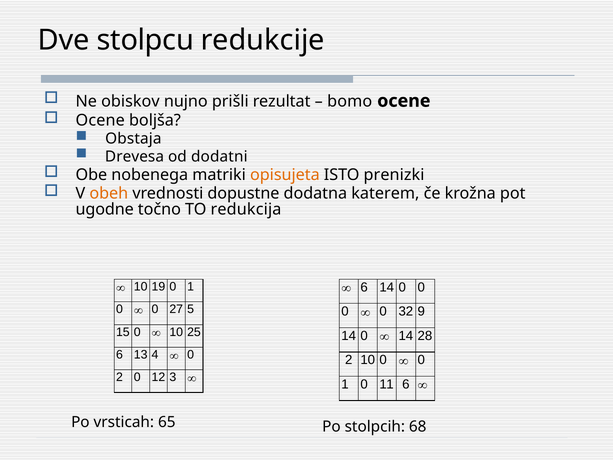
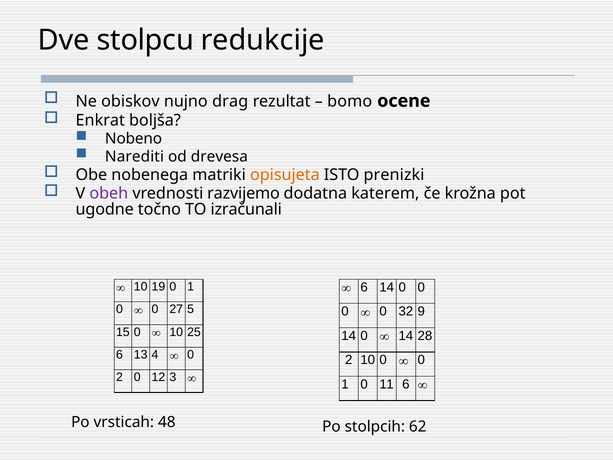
prišli: prišli -> drag
Ocene at (100, 120): Ocene -> Enkrat
Obstaja: Obstaja -> Nobeno
Drevesa: Drevesa -> Narediti
dodatni: dodatni -> drevesa
obeh colour: orange -> purple
dopustne: dopustne -> razvijemo
redukcija: redukcija -> izračunali
65: 65 -> 48
68: 68 -> 62
